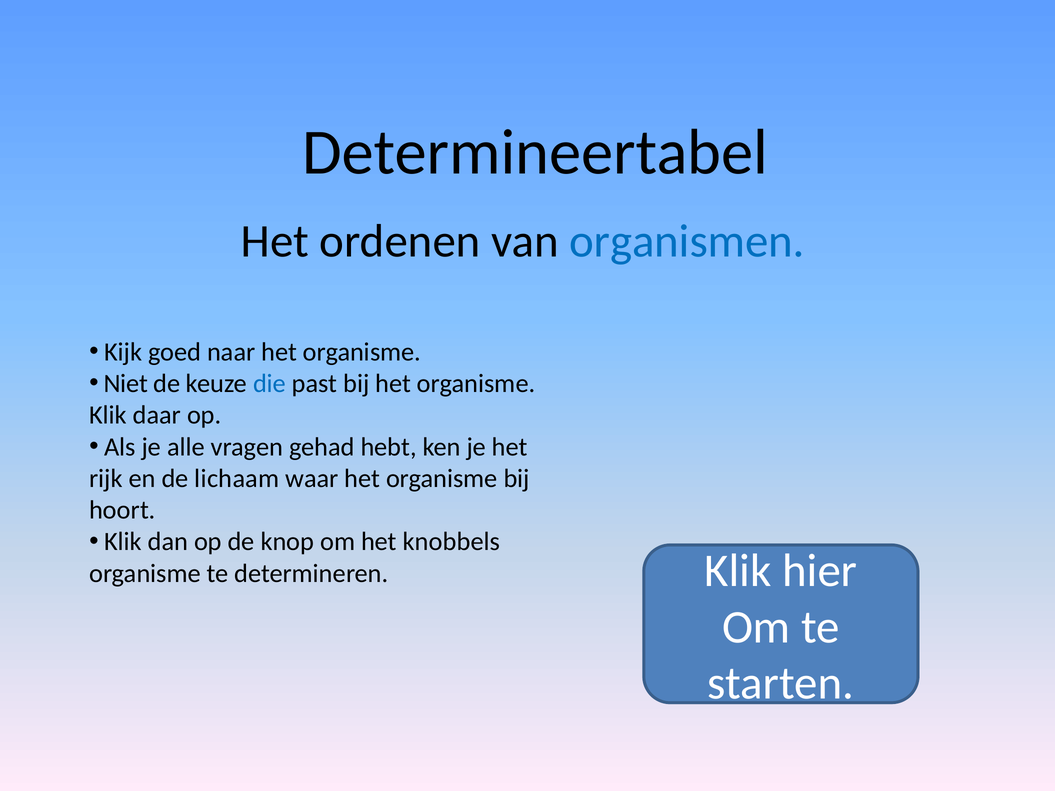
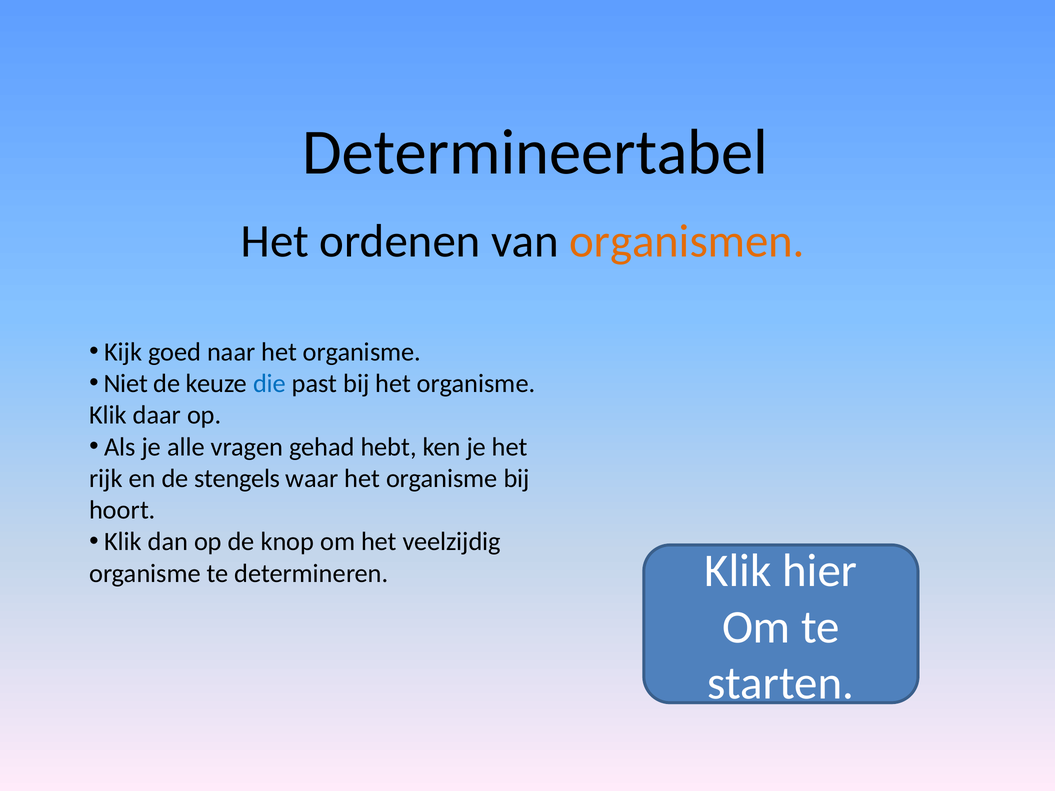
organismen colour: blue -> orange
lichaam: lichaam -> stengels
knobbels: knobbels -> veelzijdig
